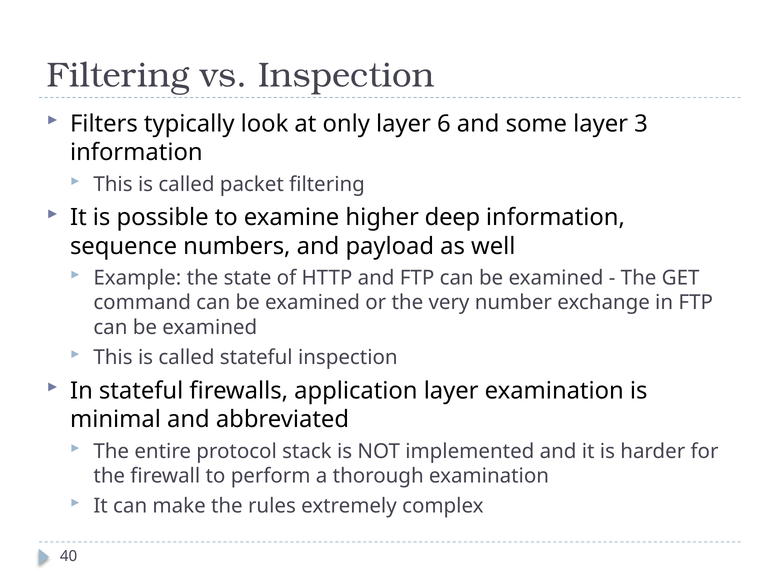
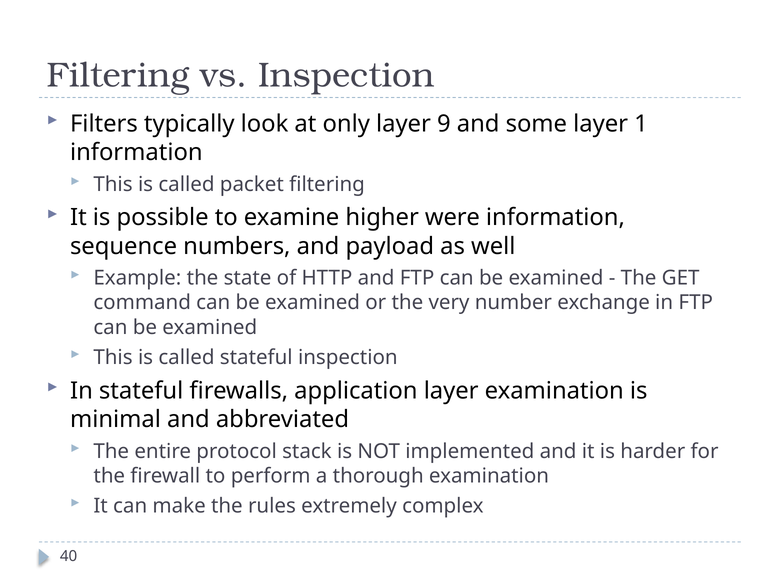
6: 6 -> 9
3: 3 -> 1
deep: deep -> were
